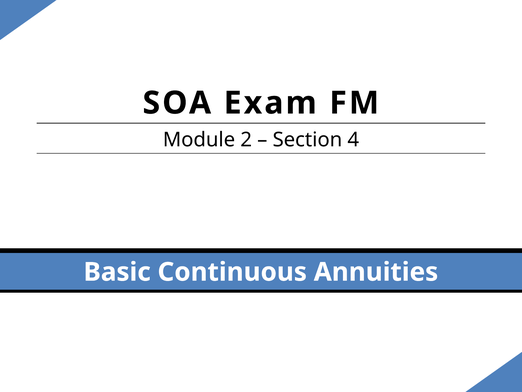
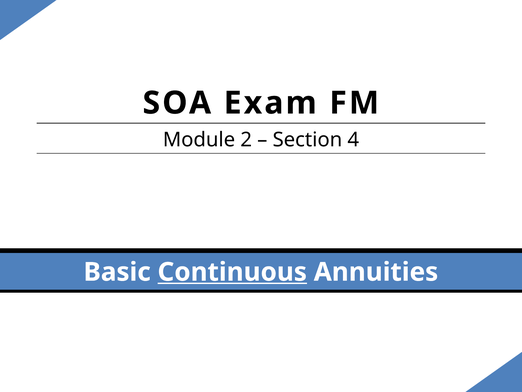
Continuous underline: none -> present
